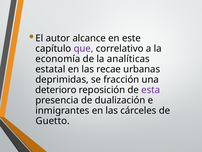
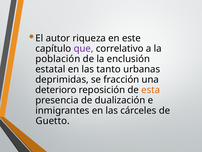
alcance: alcance -> riqueza
economía: economía -> población
analíticas: analíticas -> enclusión
recae: recae -> tanto
esta colour: purple -> orange
